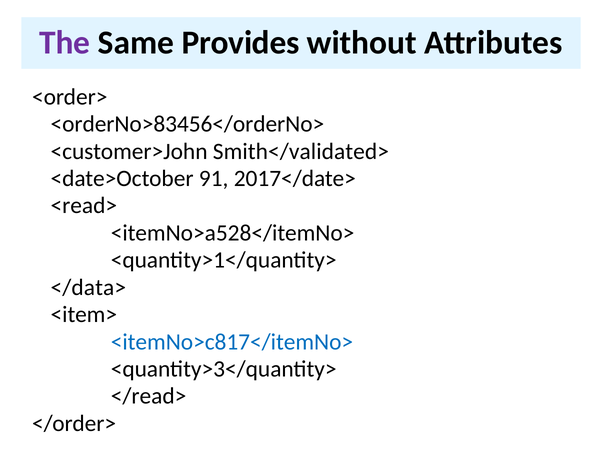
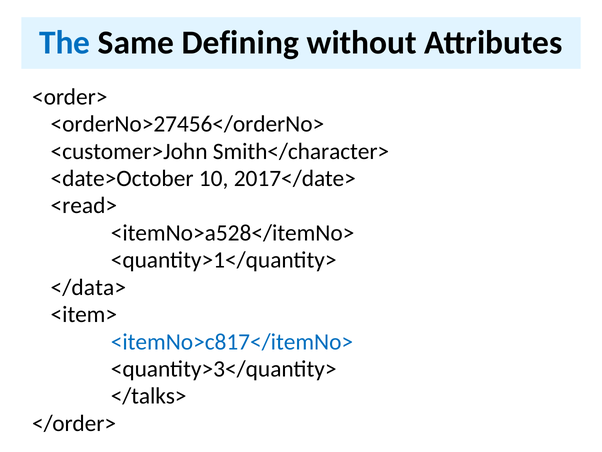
The colour: purple -> blue
Provides: Provides -> Defining
<orderNo>83456</orderNo>: <orderNo>83456</orderNo> -> <orderNo>27456</orderNo>
Smith</validated>: Smith</validated> -> Smith</character>
91: 91 -> 10
</read>: </read> -> </talks>
